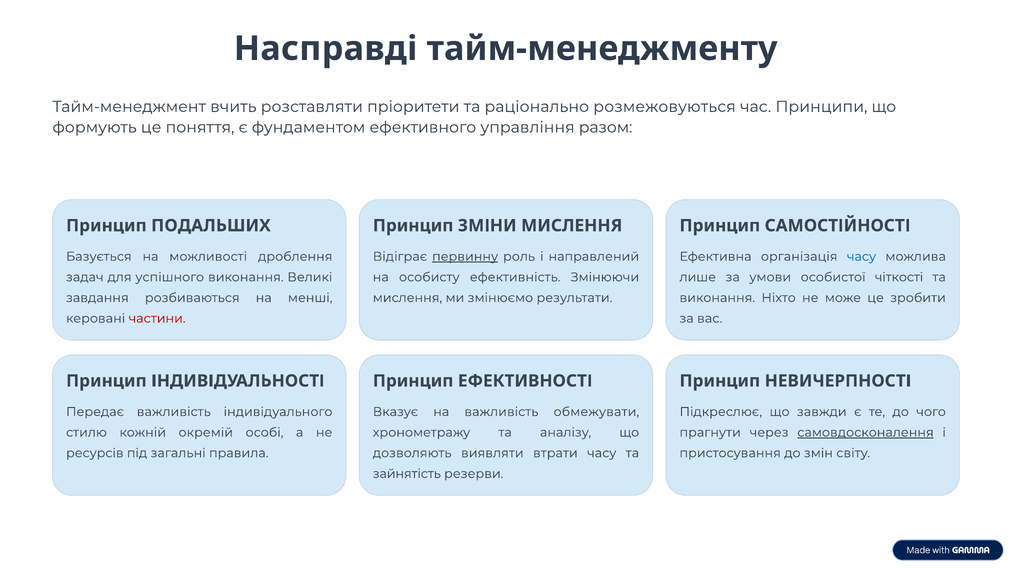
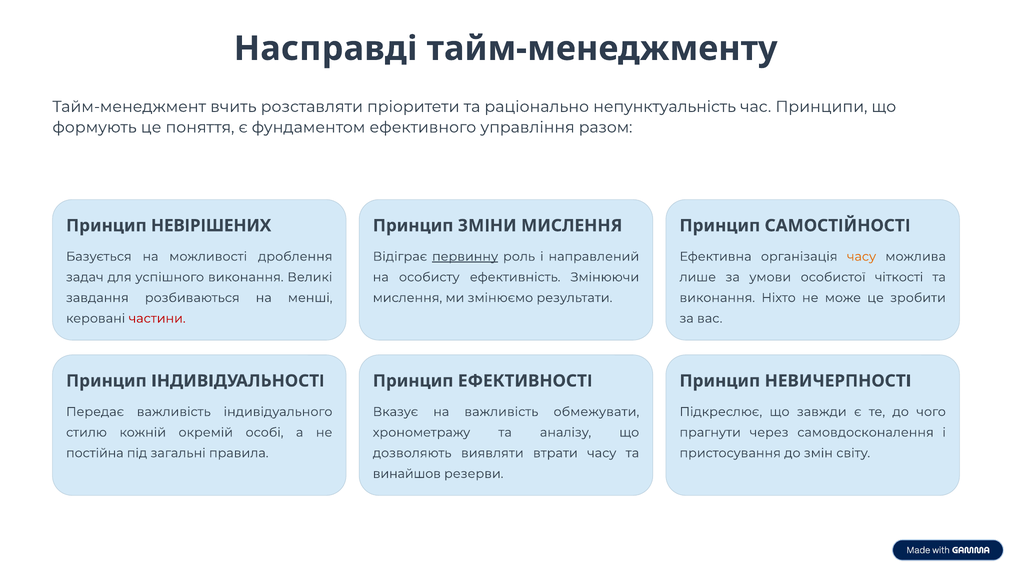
розмежовуються: розмежовуються -> непунктуальність
ПОДАЛЬШИХ: ПОДАЛЬШИХ -> НЕВІРІШЕНИХ
часу at (861, 257) colour: blue -> orange
самовдосконалення underline: present -> none
ресурсів: ресурсів -> постійна
зайнятість: зайнятість -> винайшов
